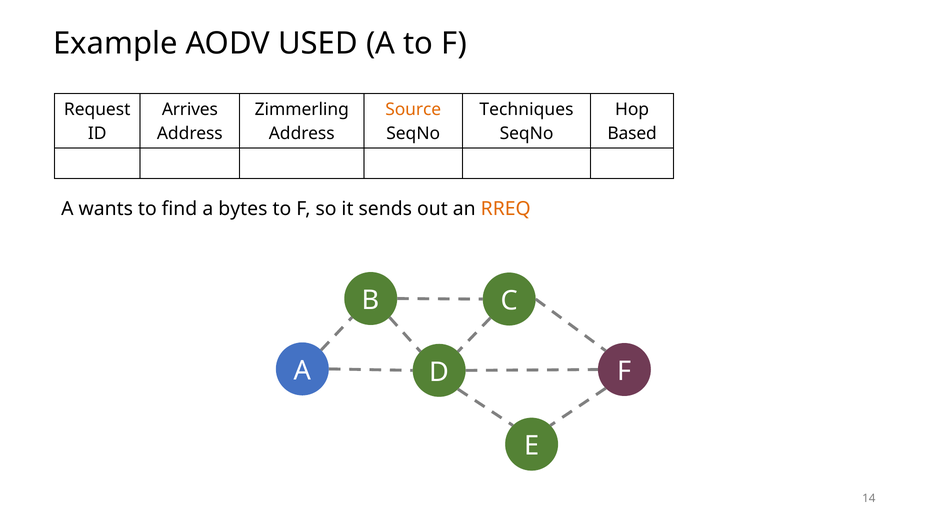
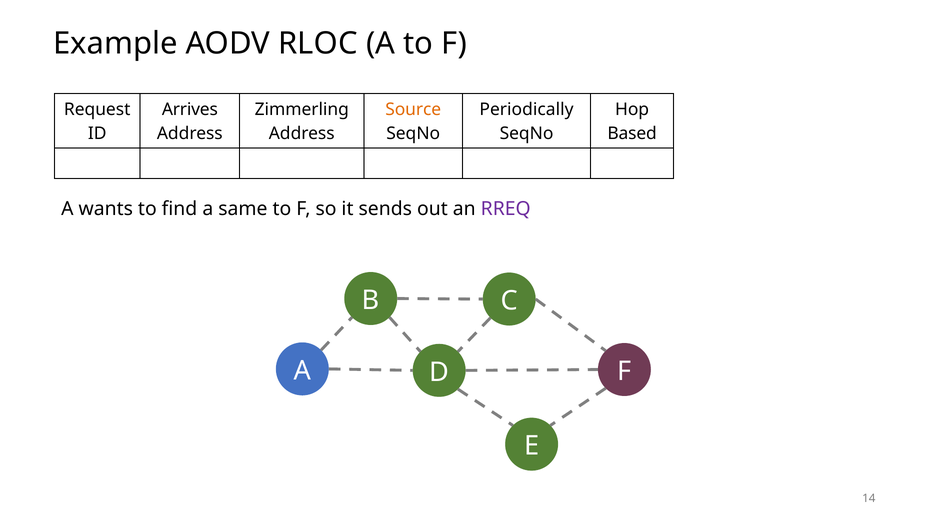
USED: USED -> RLOC
Techniques: Techniques -> Periodically
bytes: bytes -> same
RREQ colour: orange -> purple
